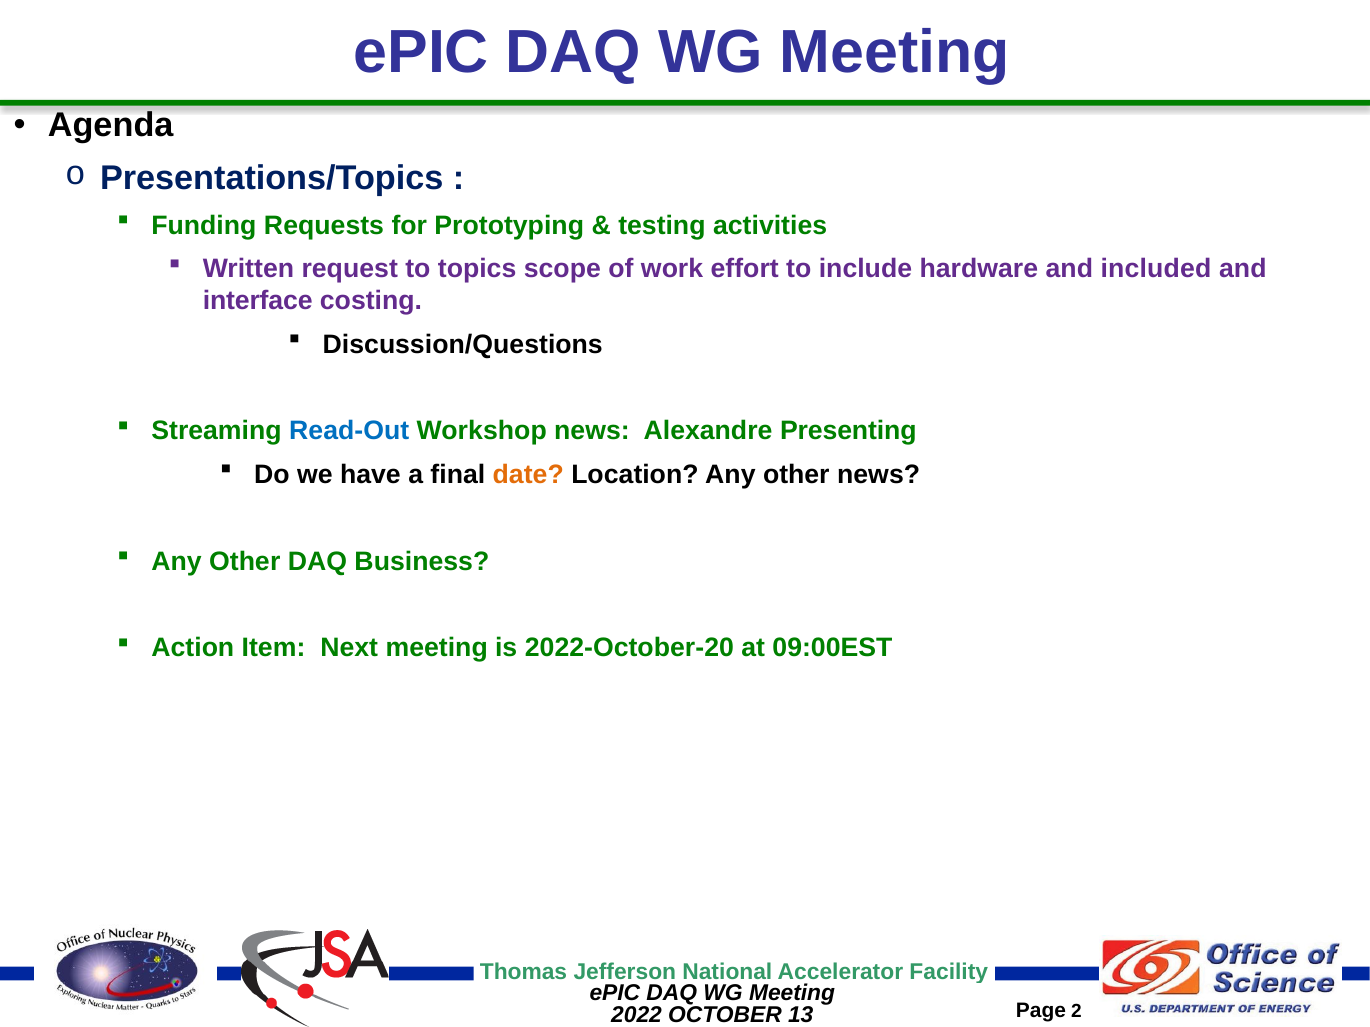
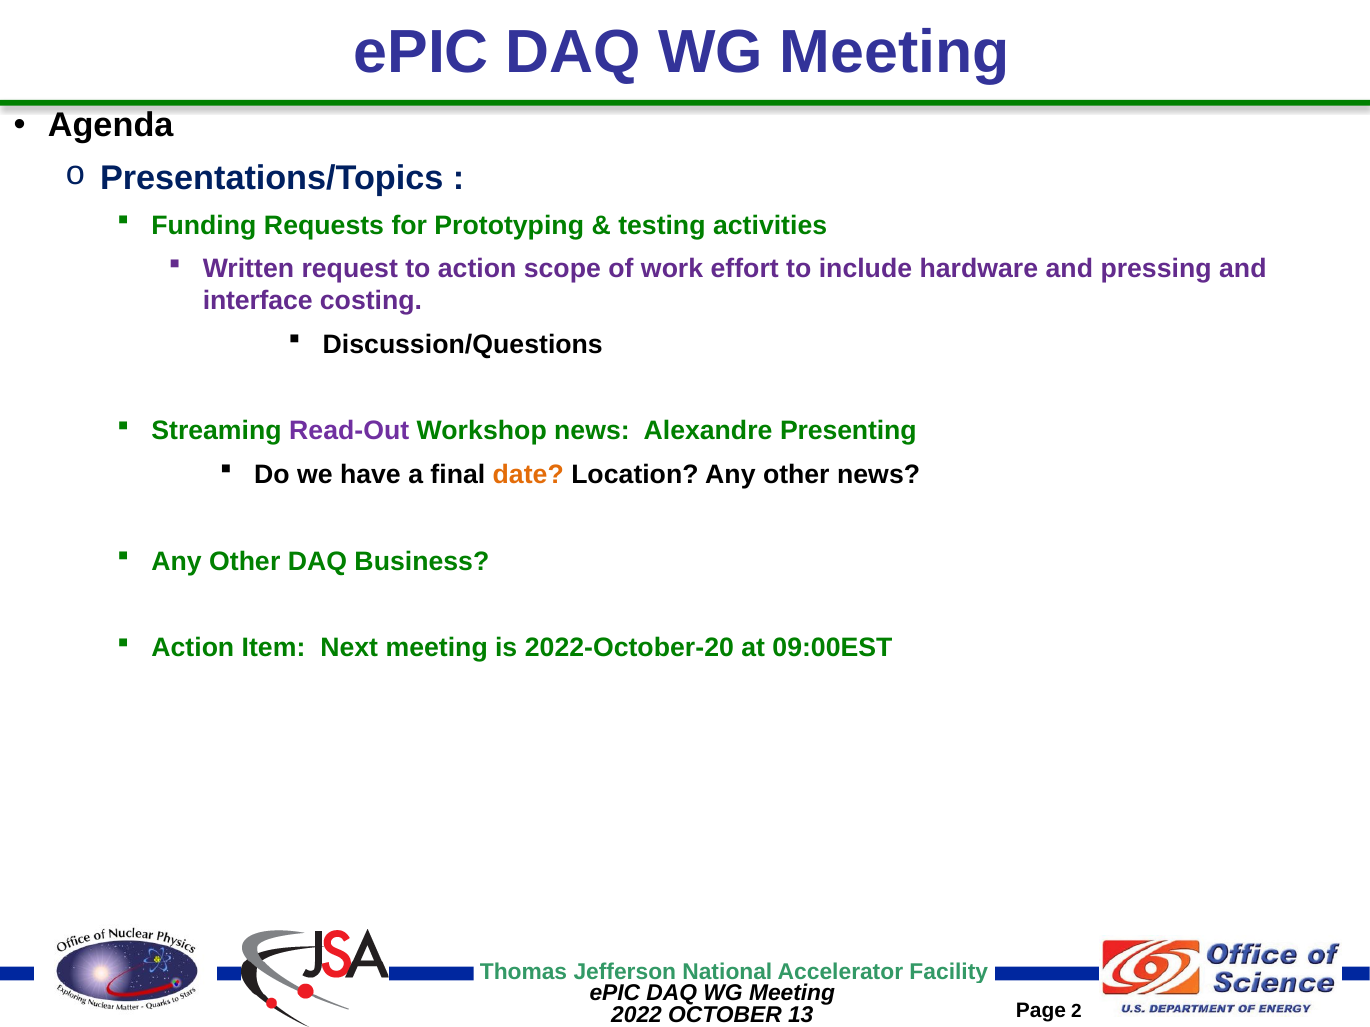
to topics: topics -> action
included: included -> pressing
Read-Out colour: blue -> purple
